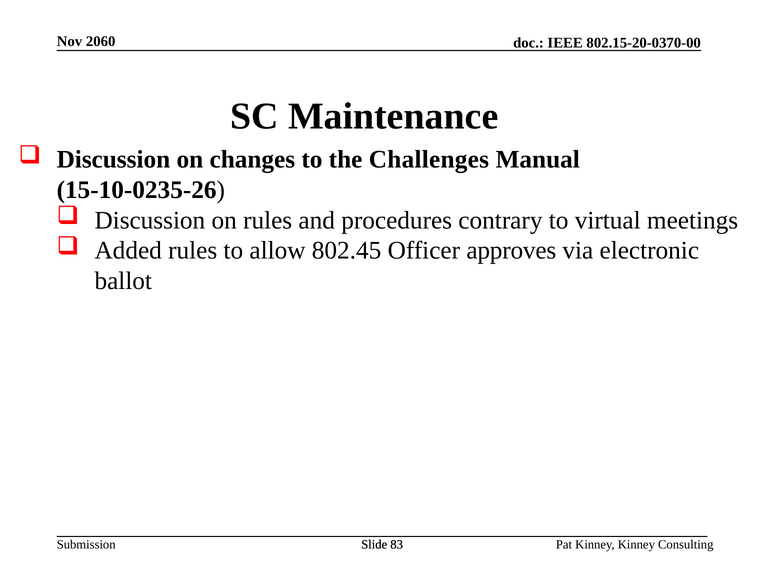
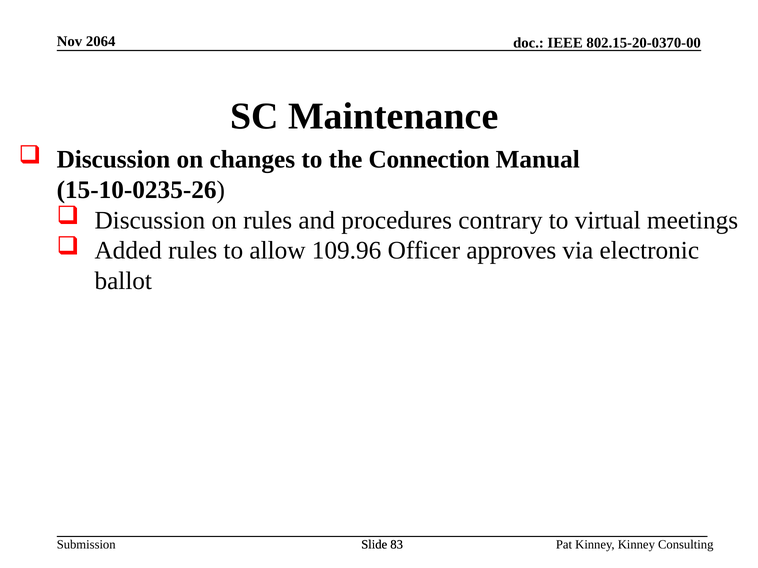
2060: 2060 -> 2064
Challenges: Challenges -> Connection
802.45: 802.45 -> 109.96
